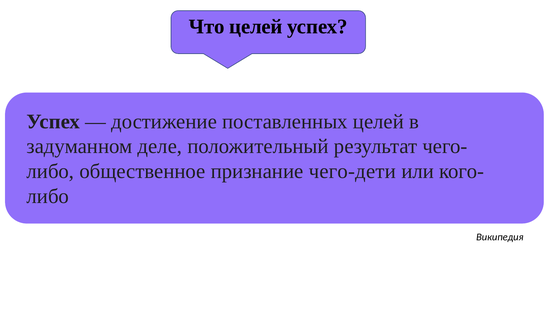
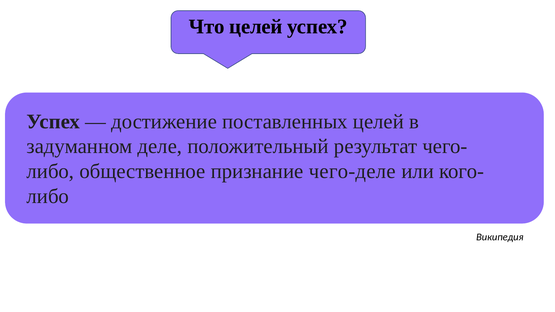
чего-дети: чего-дети -> чего-деле
